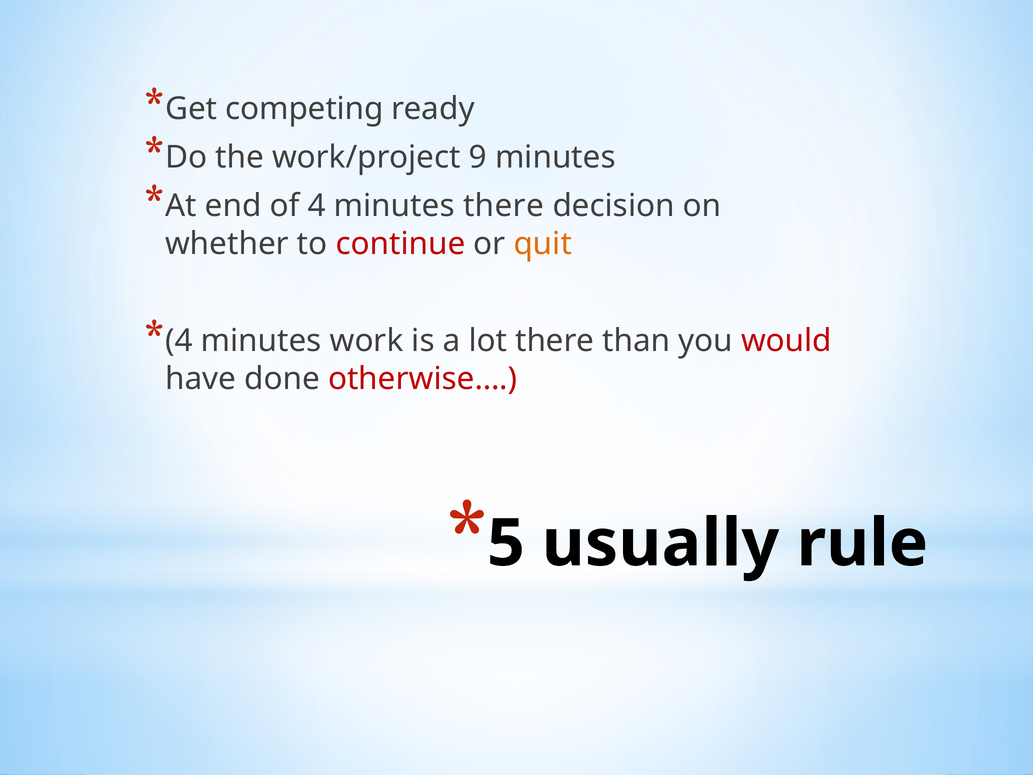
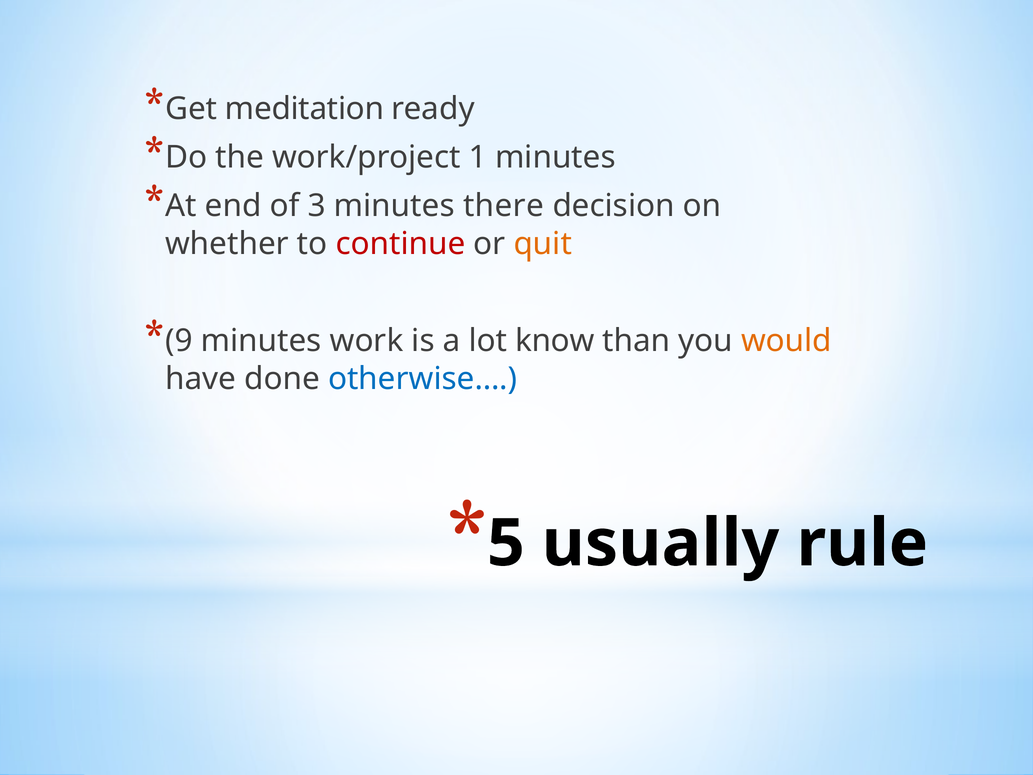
competing: competing -> meditation
9: 9 -> 1
of 4: 4 -> 3
4 at (179, 341): 4 -> 9
lot there: there -> know
would colour: red -> orange
otherwise… colour: red -> blue
